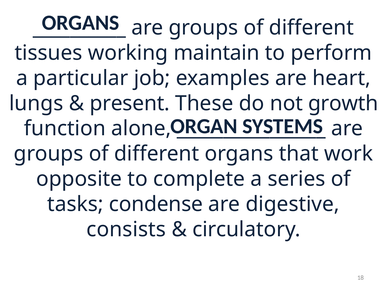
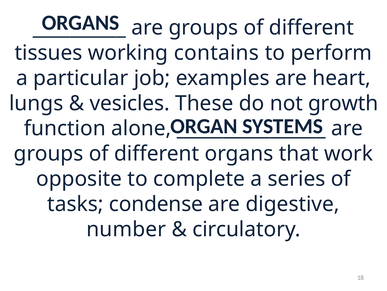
maintain: maintain -> contains
present: present -> vesicles
consists: consists -> number
